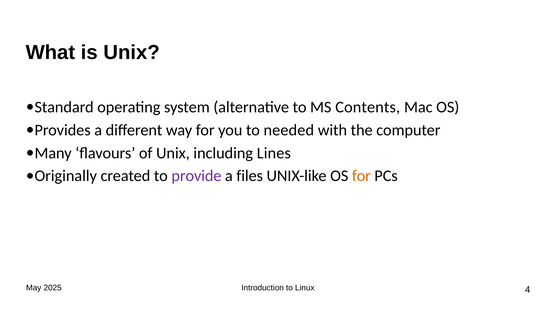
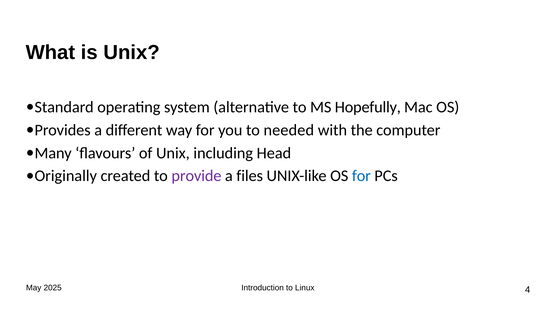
Contents: Contents -> Hopefully
Lines: Lines -> Head
for at (361, 176) colour: orange -> blue
